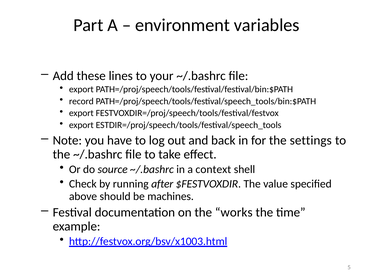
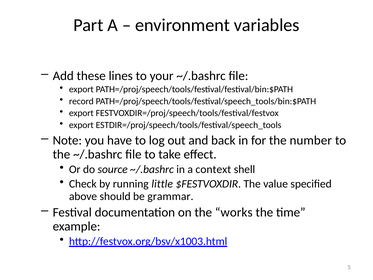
settings: settings -> number
after: after -> little
machines: machines -> grammar
